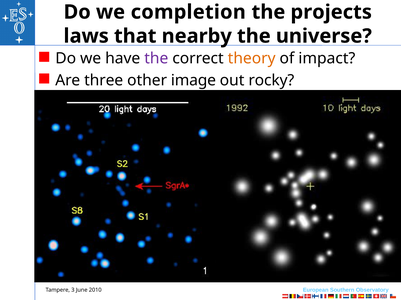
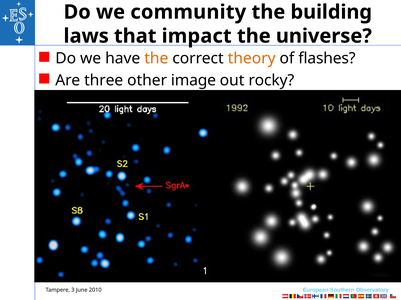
completion: completion -> community
projects: projects -> building
nearby: nearby -> impact
the at (156, 59) colour: purple -> orange
impact: impact -> flashes
